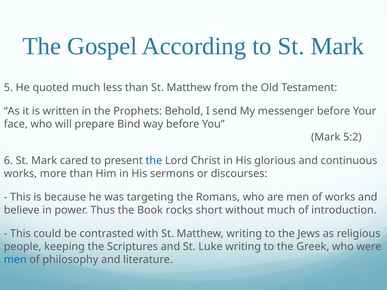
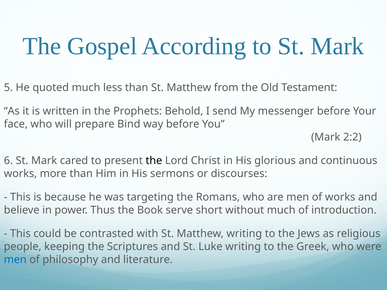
5:2: 5:2 -> 2:2
the at (154, 161) colour: blue -> black
rocks: rocks -> serve
